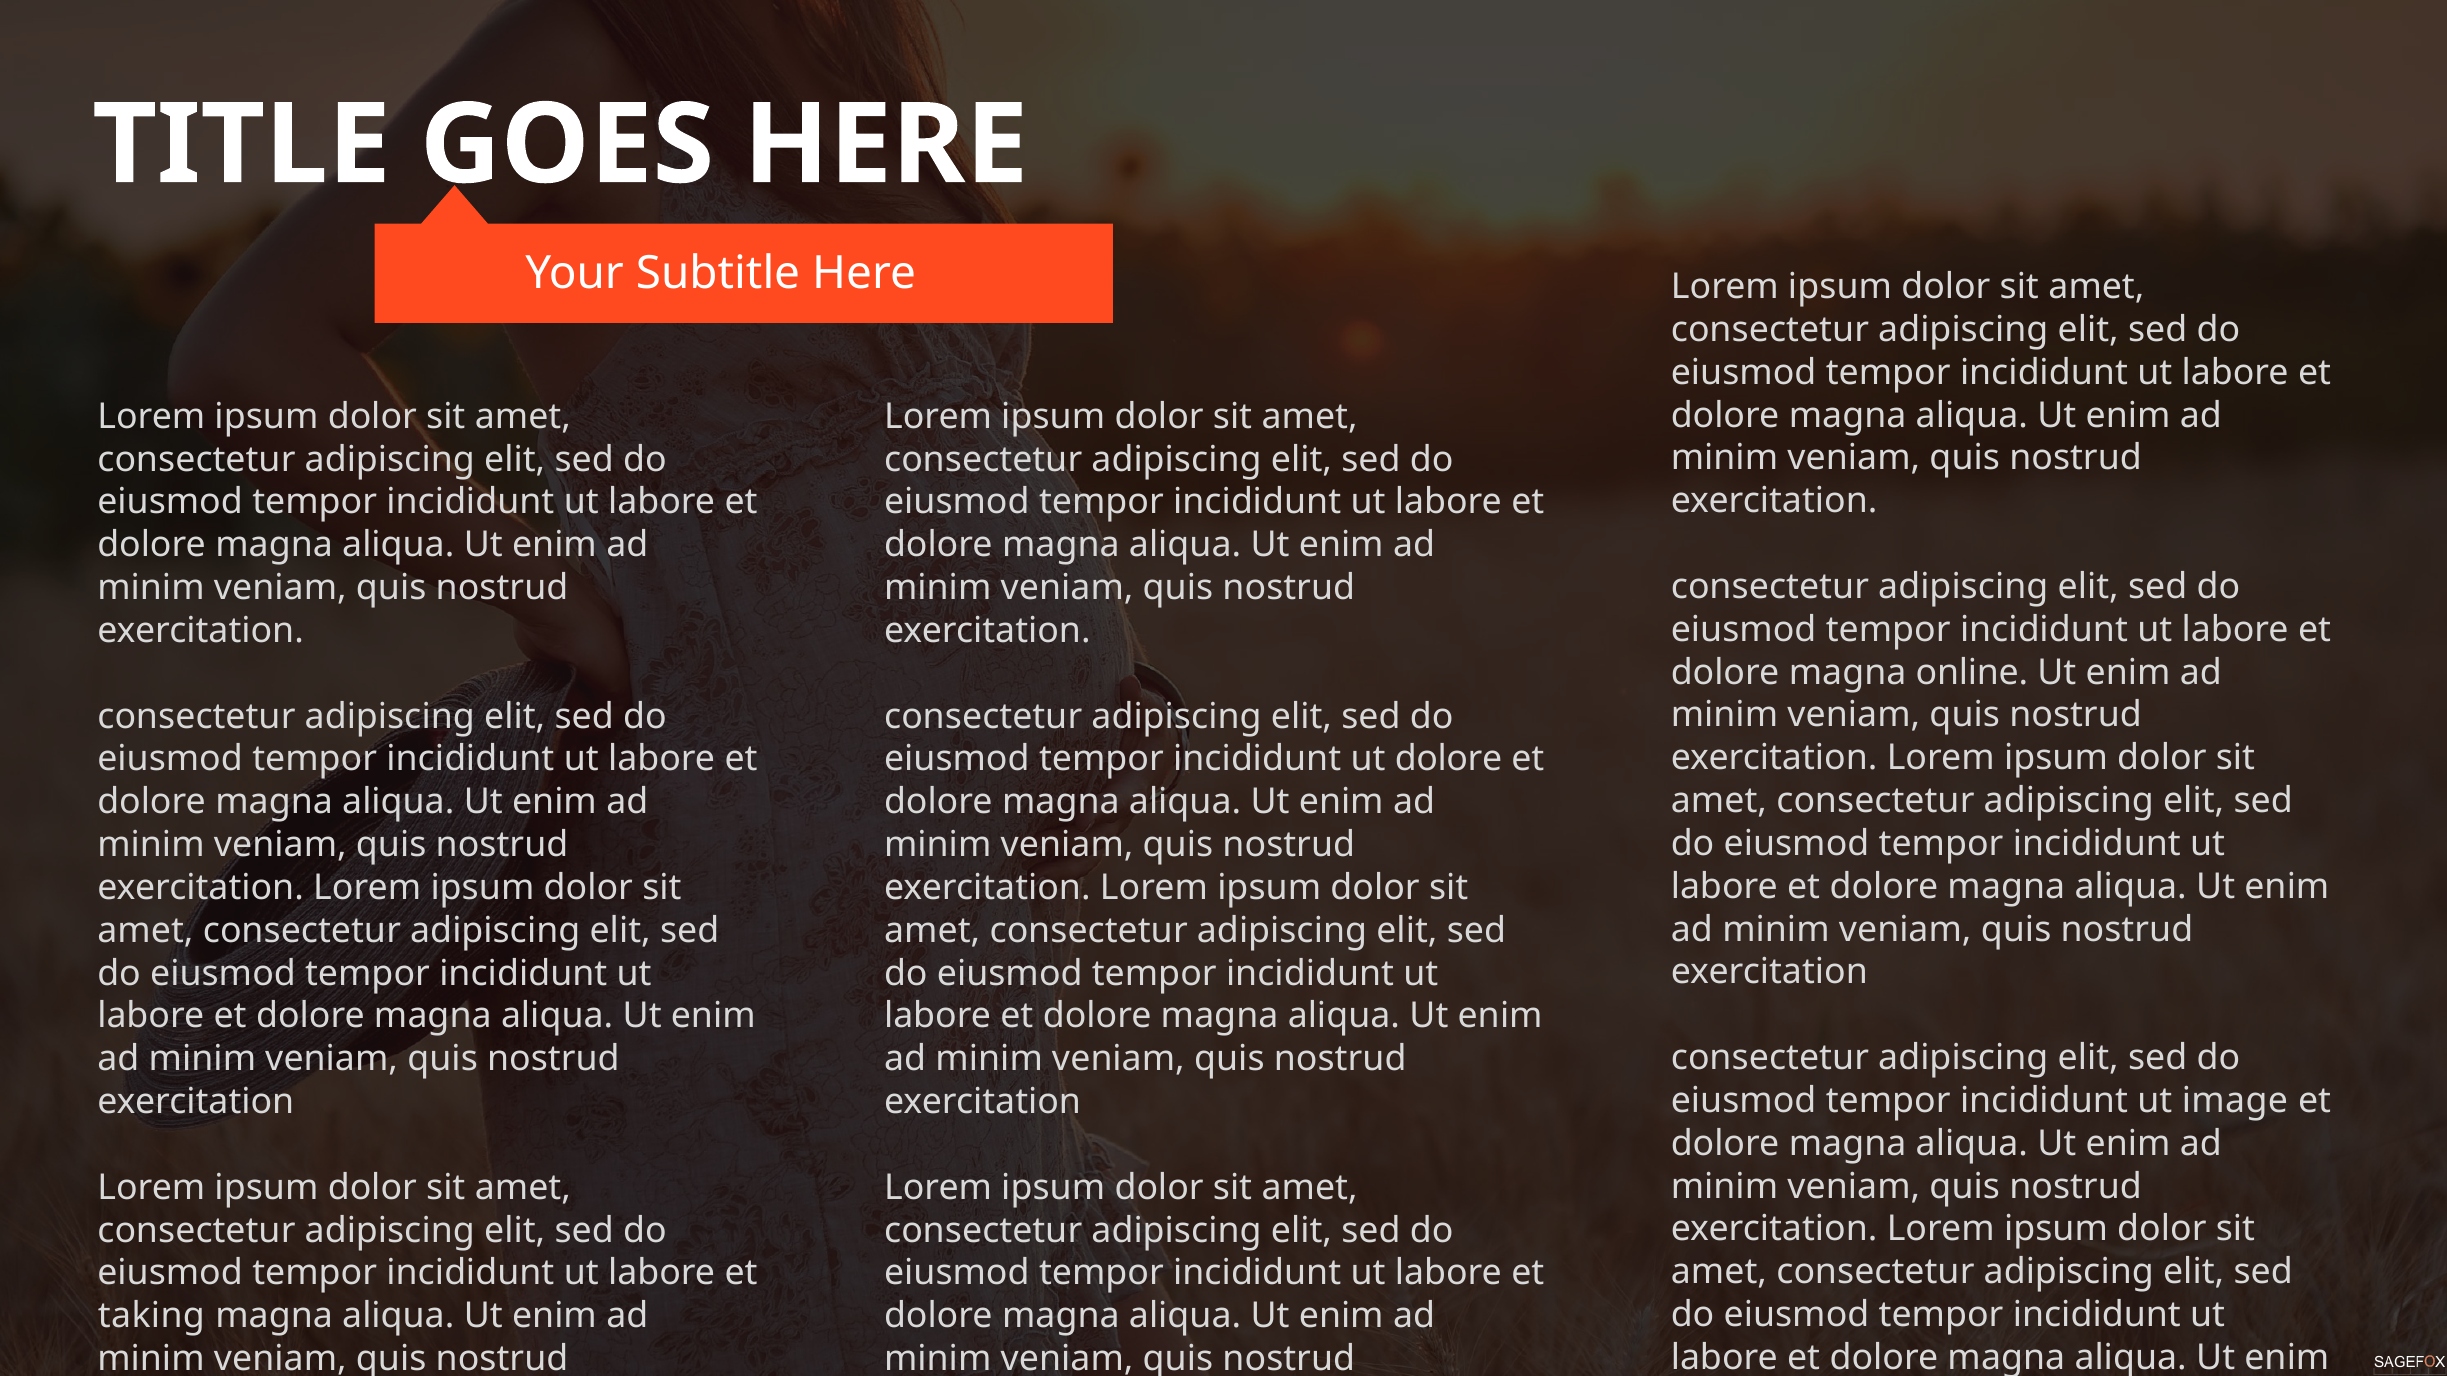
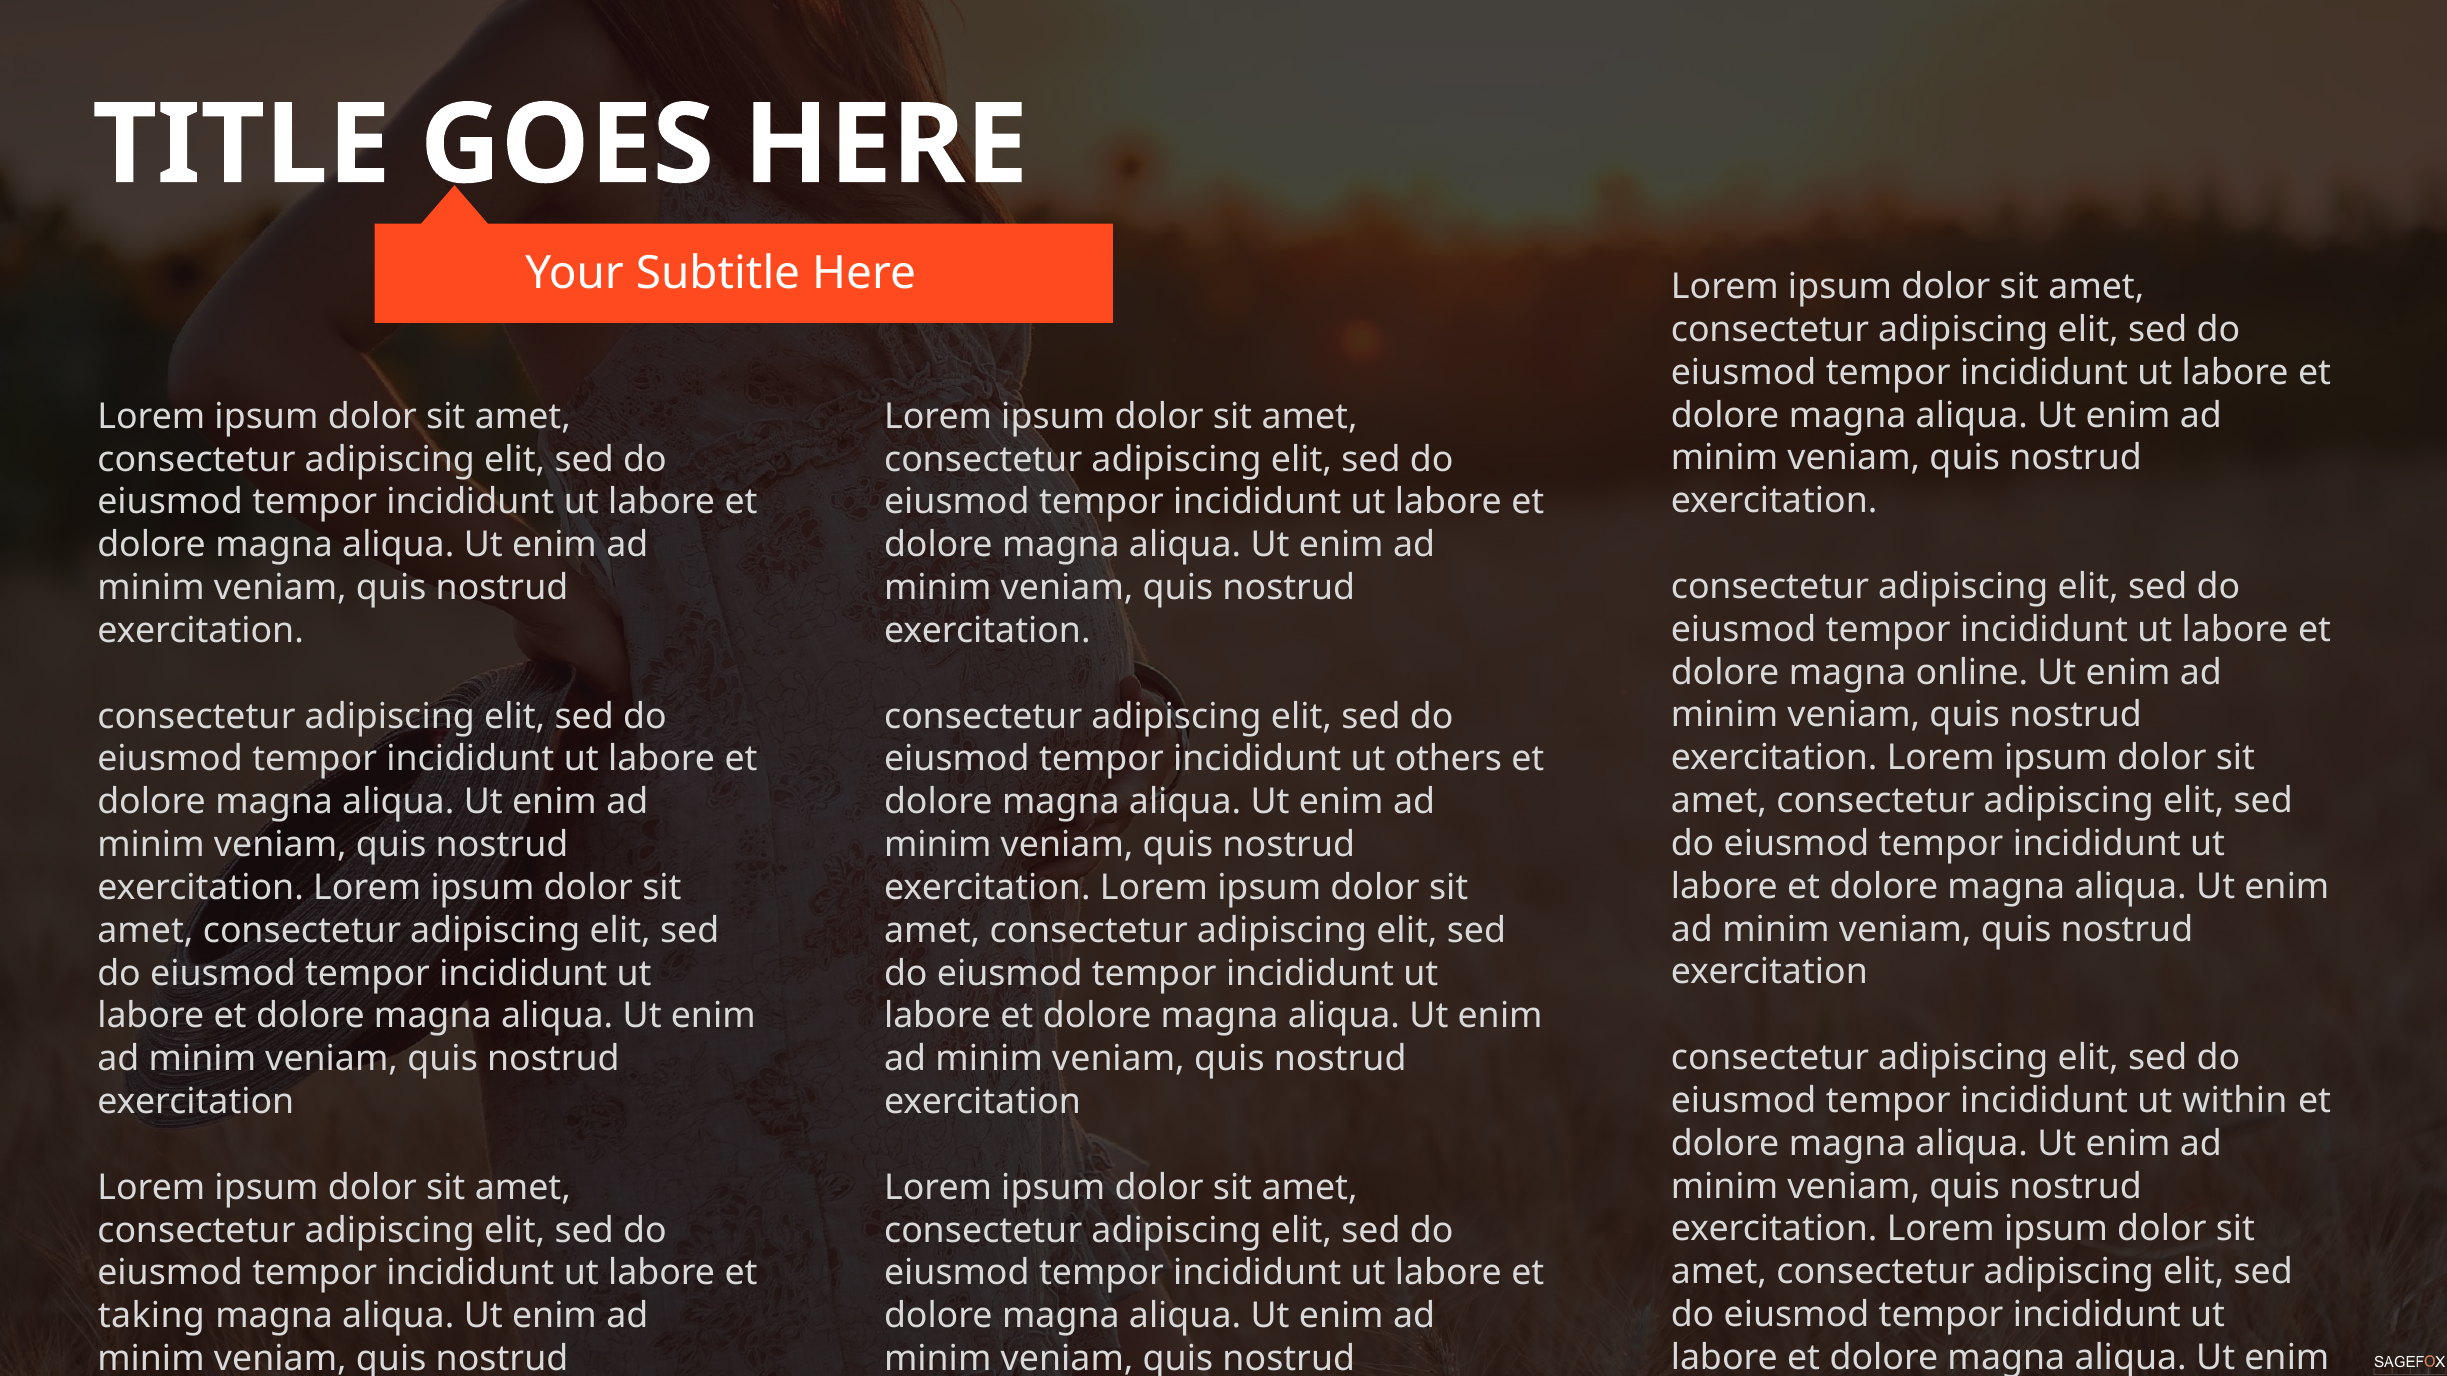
ut dolore: dolore -> others
image: image -> within
